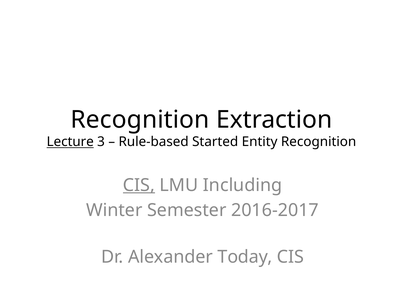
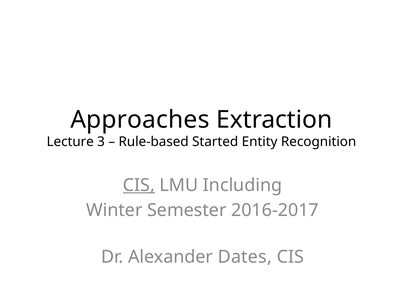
Recognition at (140, 120): Recognition -> Approaches
Lecture underline: present -> none
Today: Today -> Dates
